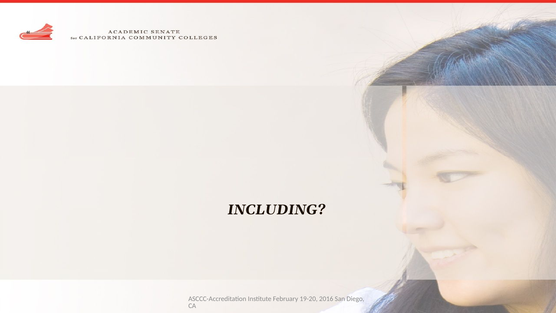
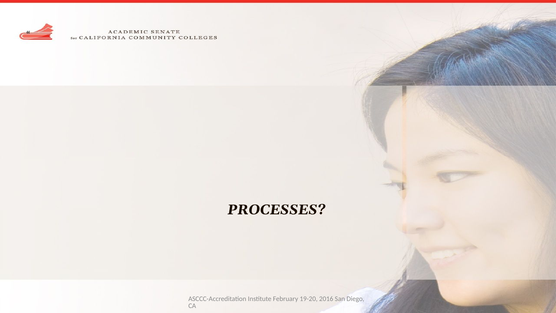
INCLUDING: INCLUDING -> PROCESSES
